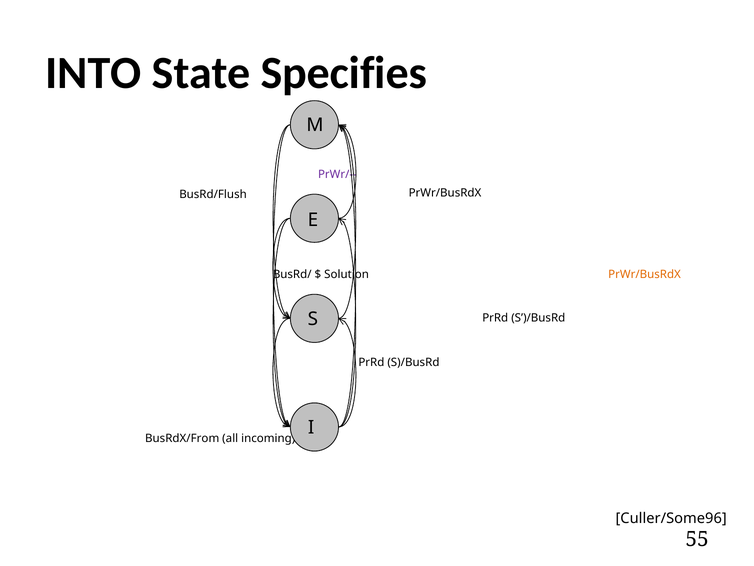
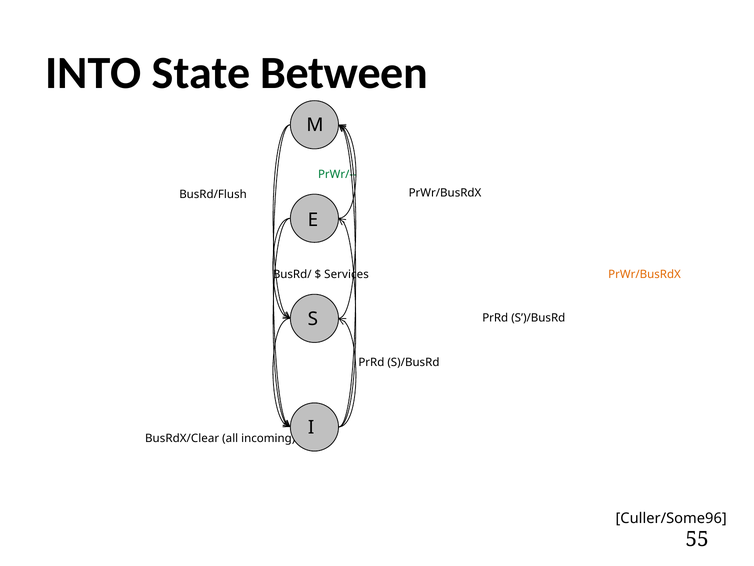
Specifies: Specifies -> Between
PrWr/-- colour: purple -> green
Solution: Solution -> Services
BusRdX/From: BusRdX/From -> BusRdX/Clear
